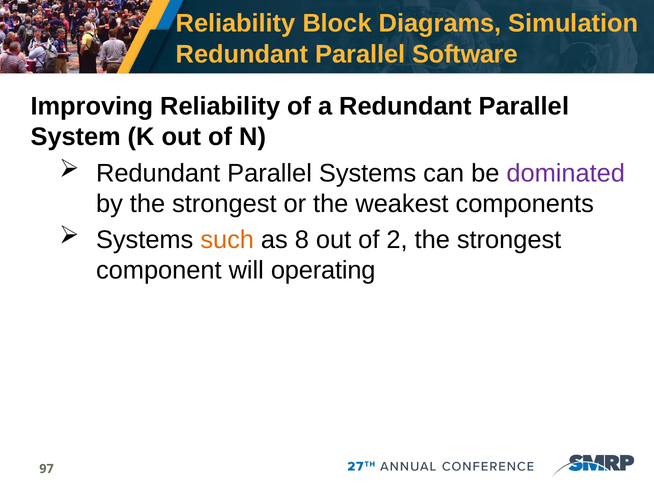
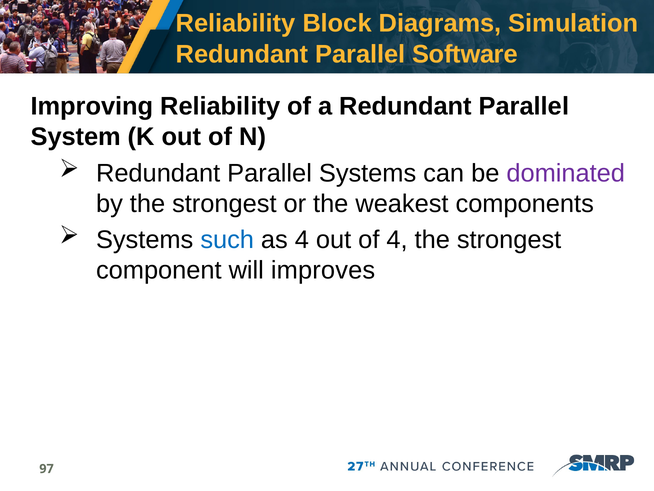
such colour: orange -> blue
as 8: 8 -> 4
of 2: 2 -> 4
operating: operating -> improves
